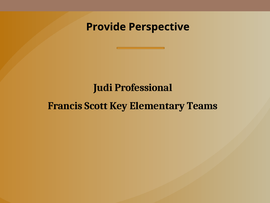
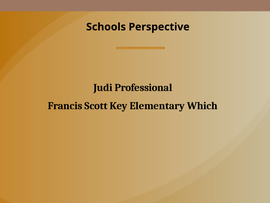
Provide: Provide -> Schools
Teams: Teams -> Which
